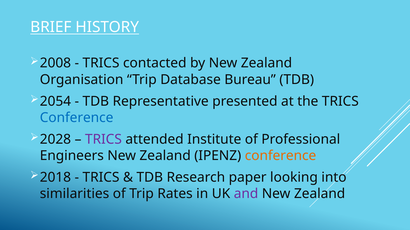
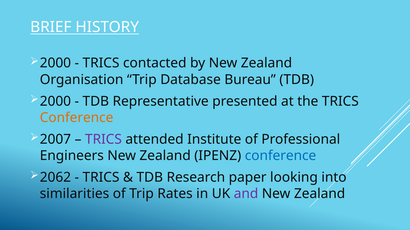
2008 at (55, 63): 2008 -> 2000
2054 at (55, 101): 2054 -> 2000
Conference at (77, 118) colour: blue -> orange
2028: 2028 -> 2007
conference at (281, 156) colour: orange -> blue
2018: 2018 -> 2062
